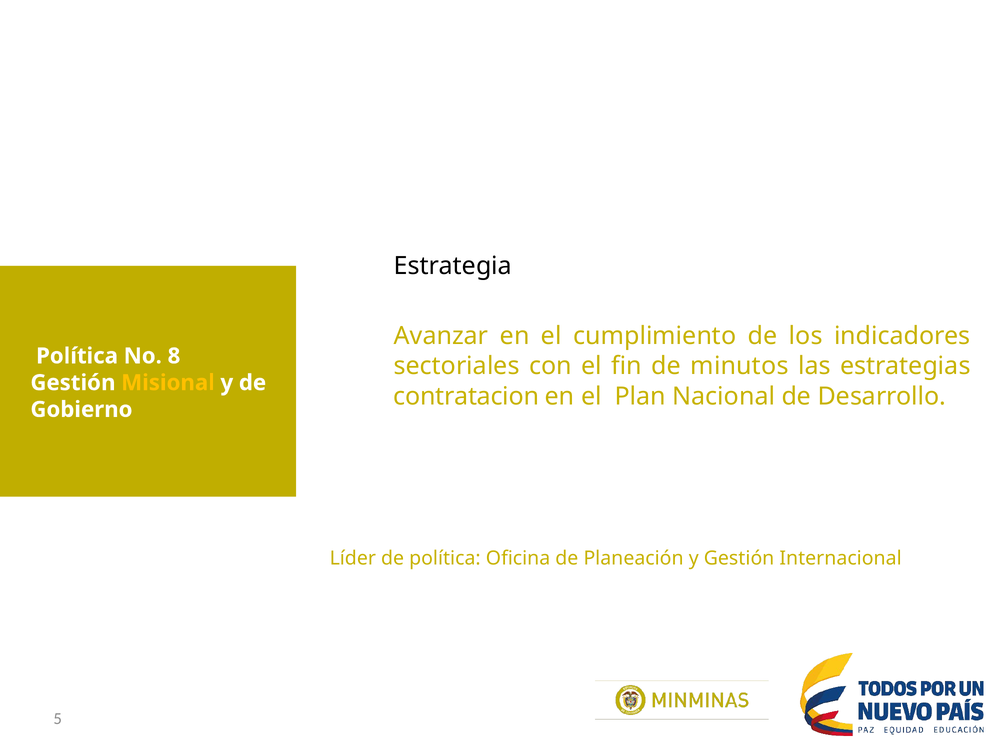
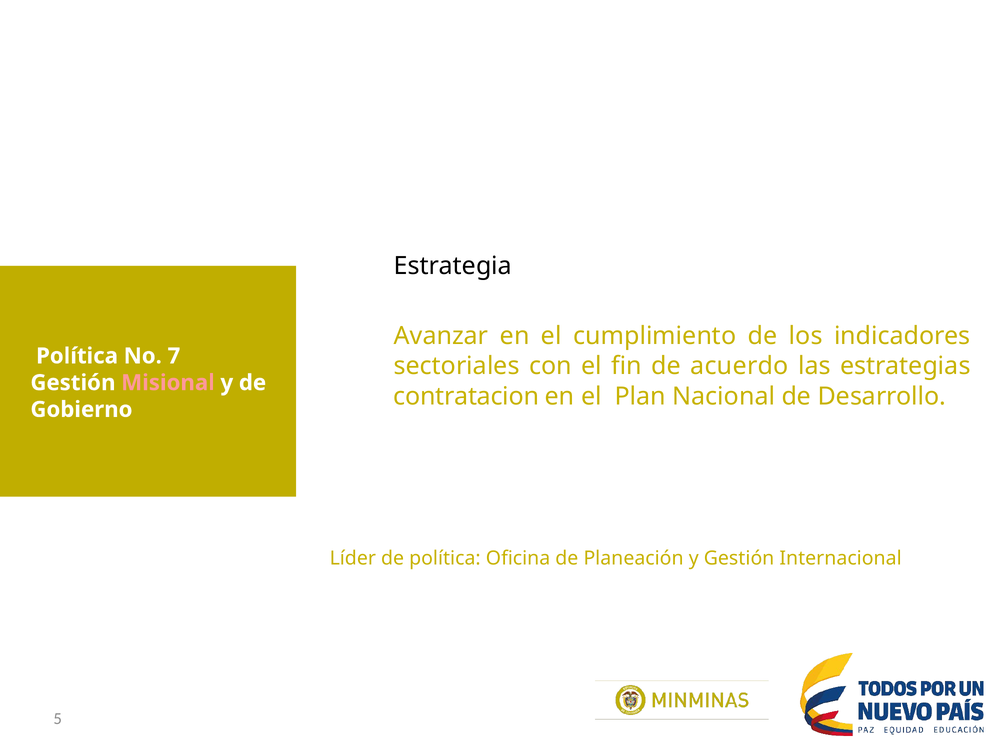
8: 8 -> 7
minutos: minutos -> acuerdo
Misional colour: yellow -> pink
